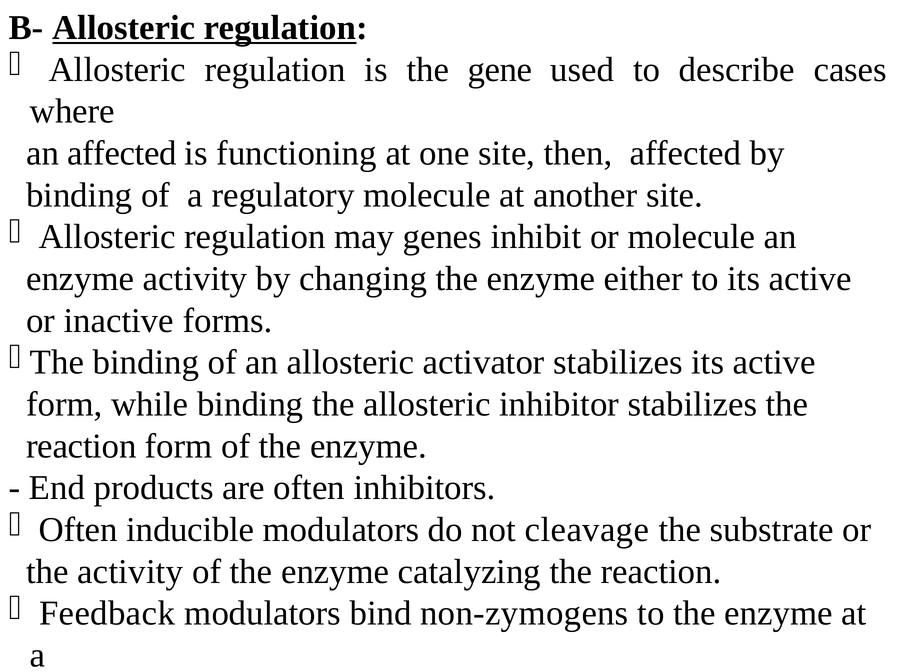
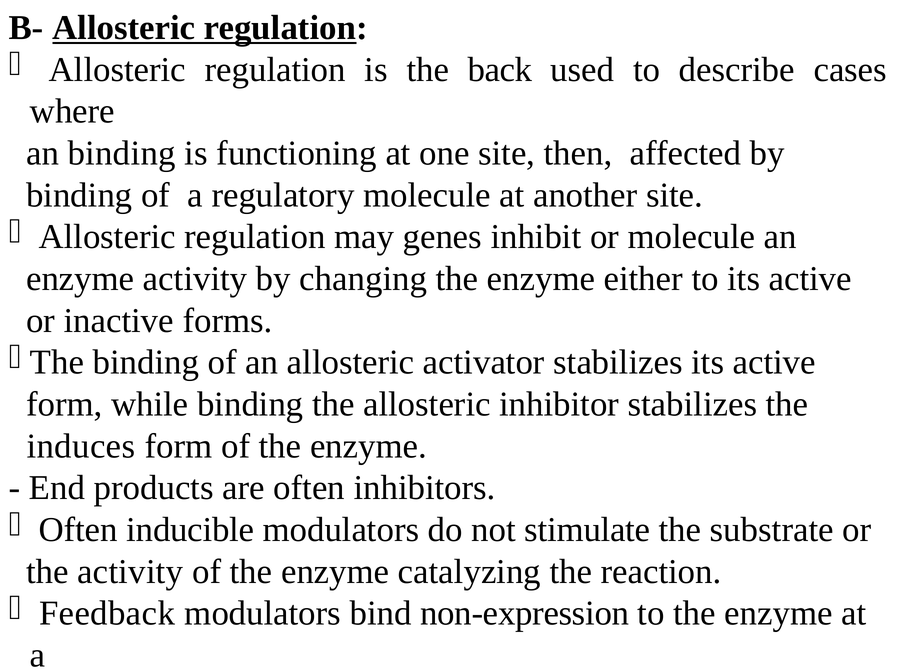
gene: gene -> back
an affected: affected -> binding
reaction at (81, 447): reaction -> induces
cleavage: cleavage -> stimulate
non-zymogens: non-zymogens -> non-expression
